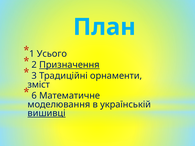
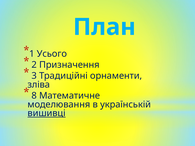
Призначення underline: present -> none
зміст: зміст -> зліва
6: 6 -> 8
